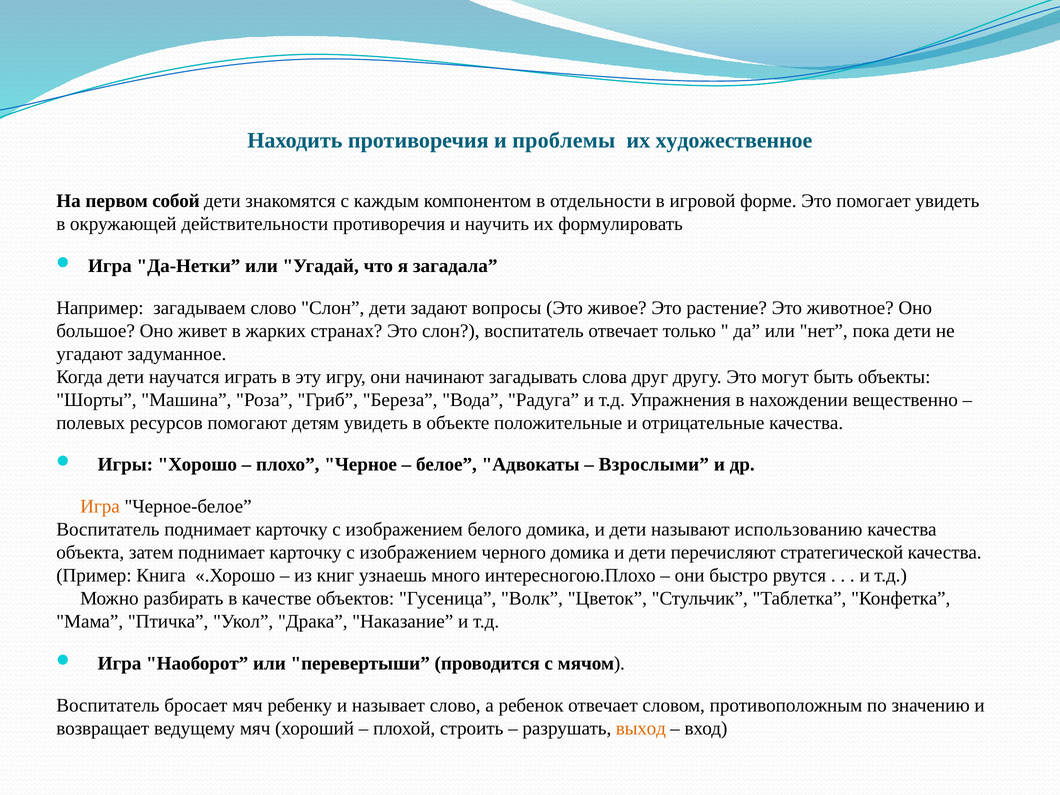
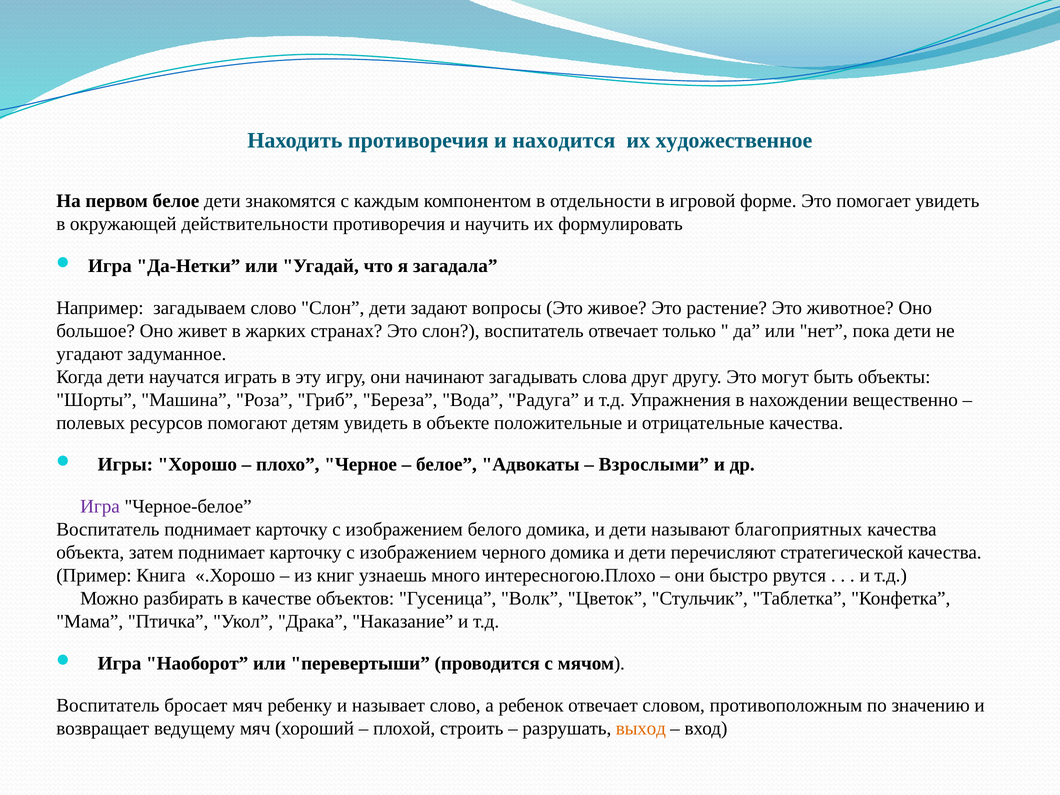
проблемы: проблемы -> находится
первом собой: собой -> белое
Игра at (100, 507) colour: orange -> purple
использованию: использованию -> благоприятных
